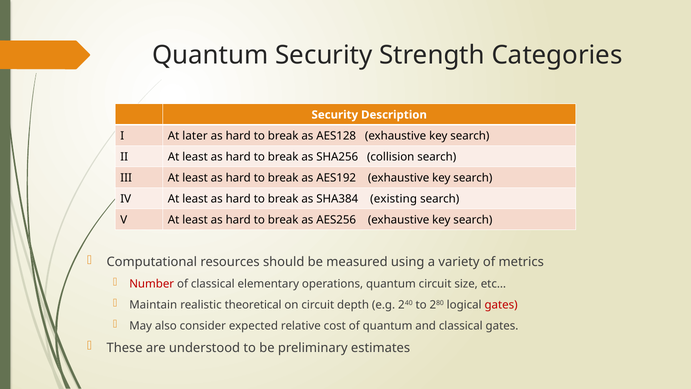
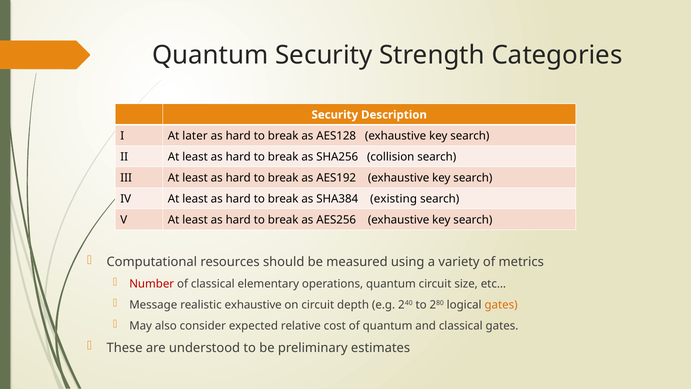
Maintain: Maintain -> Message
realistic theoretical: theoretical -> exhaustive
gates at (501, 305) colour: red -> orange
